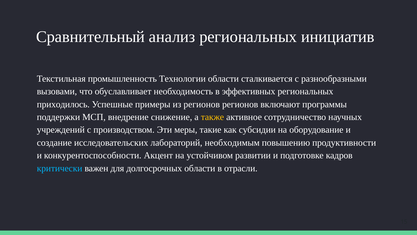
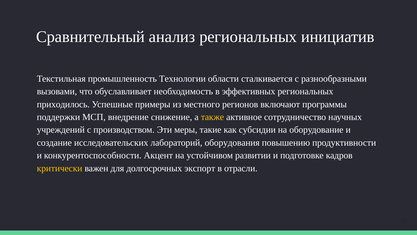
из регионов: регионов -> местного
необходимым: необходимым -> оборудования
критически colour: light blue -> yellow
долгосрочных области: области -> экспорт
